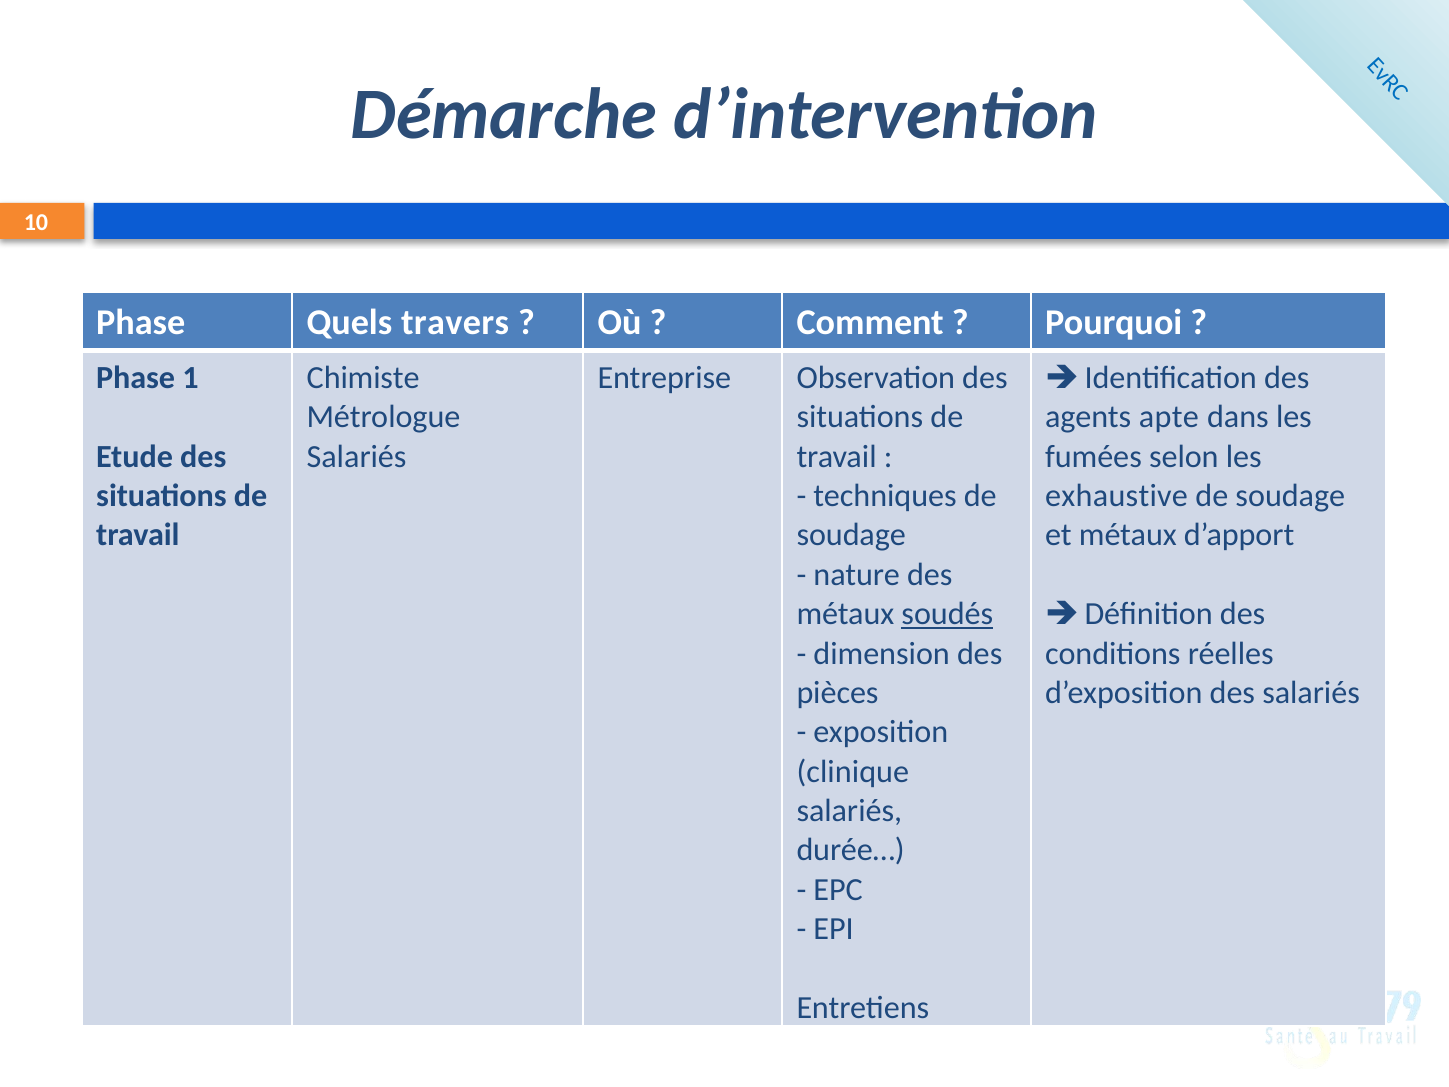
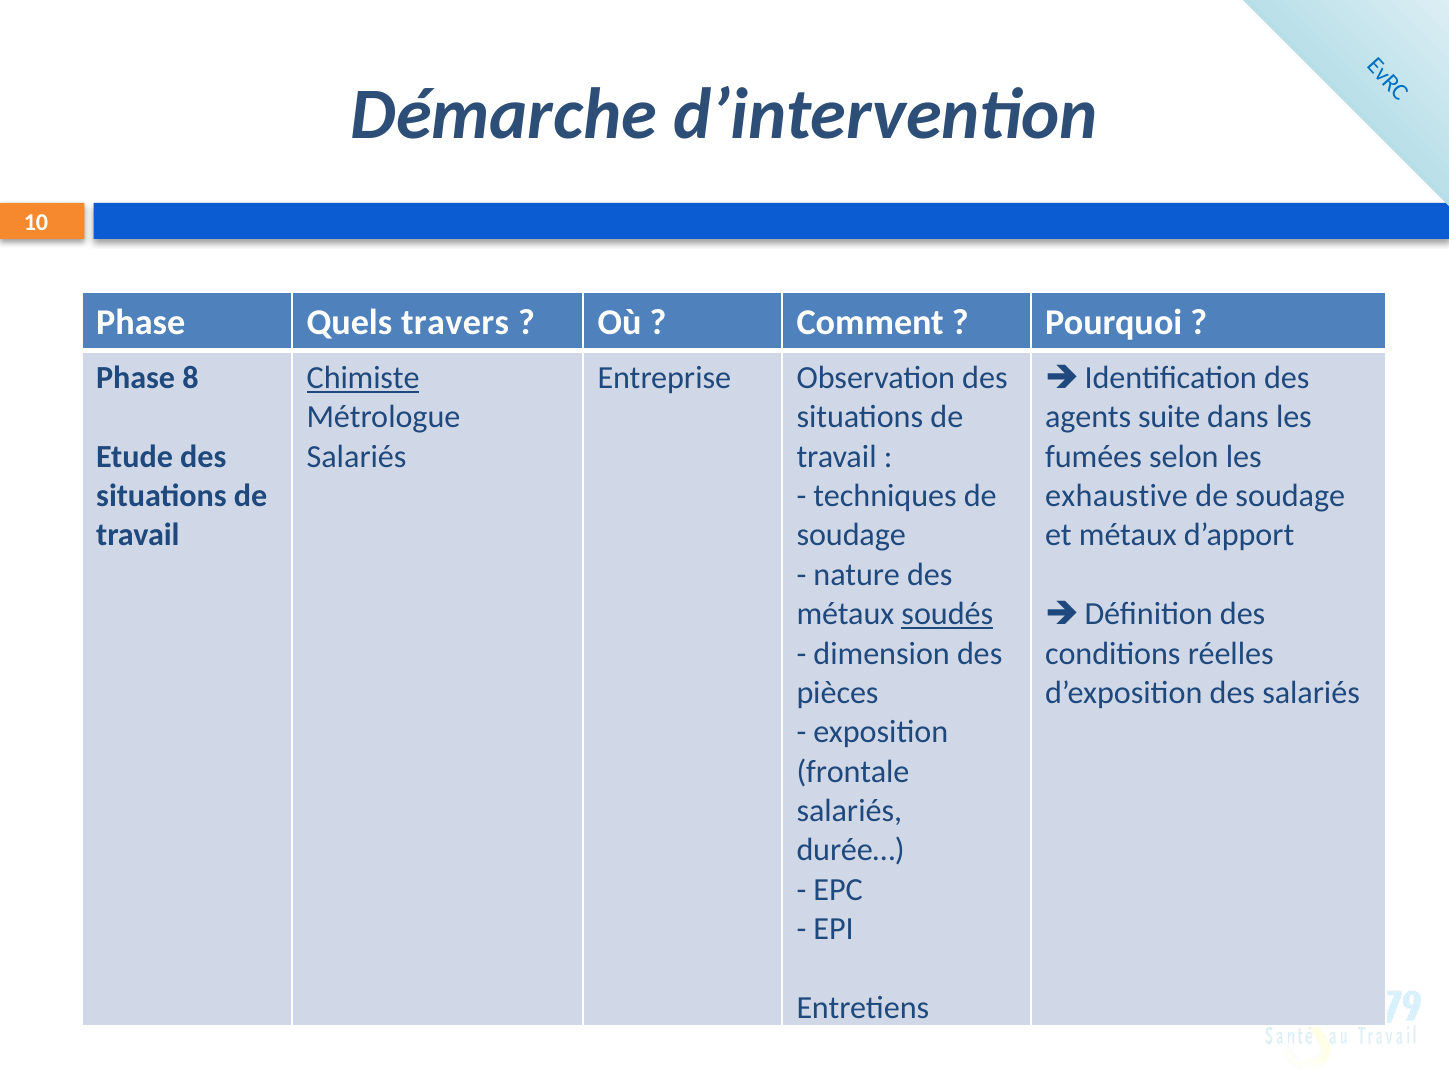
1: 1 -> 8
Chimiste underline: none -> present
apte: apte -> suite
clinique: clinique -> frontale
